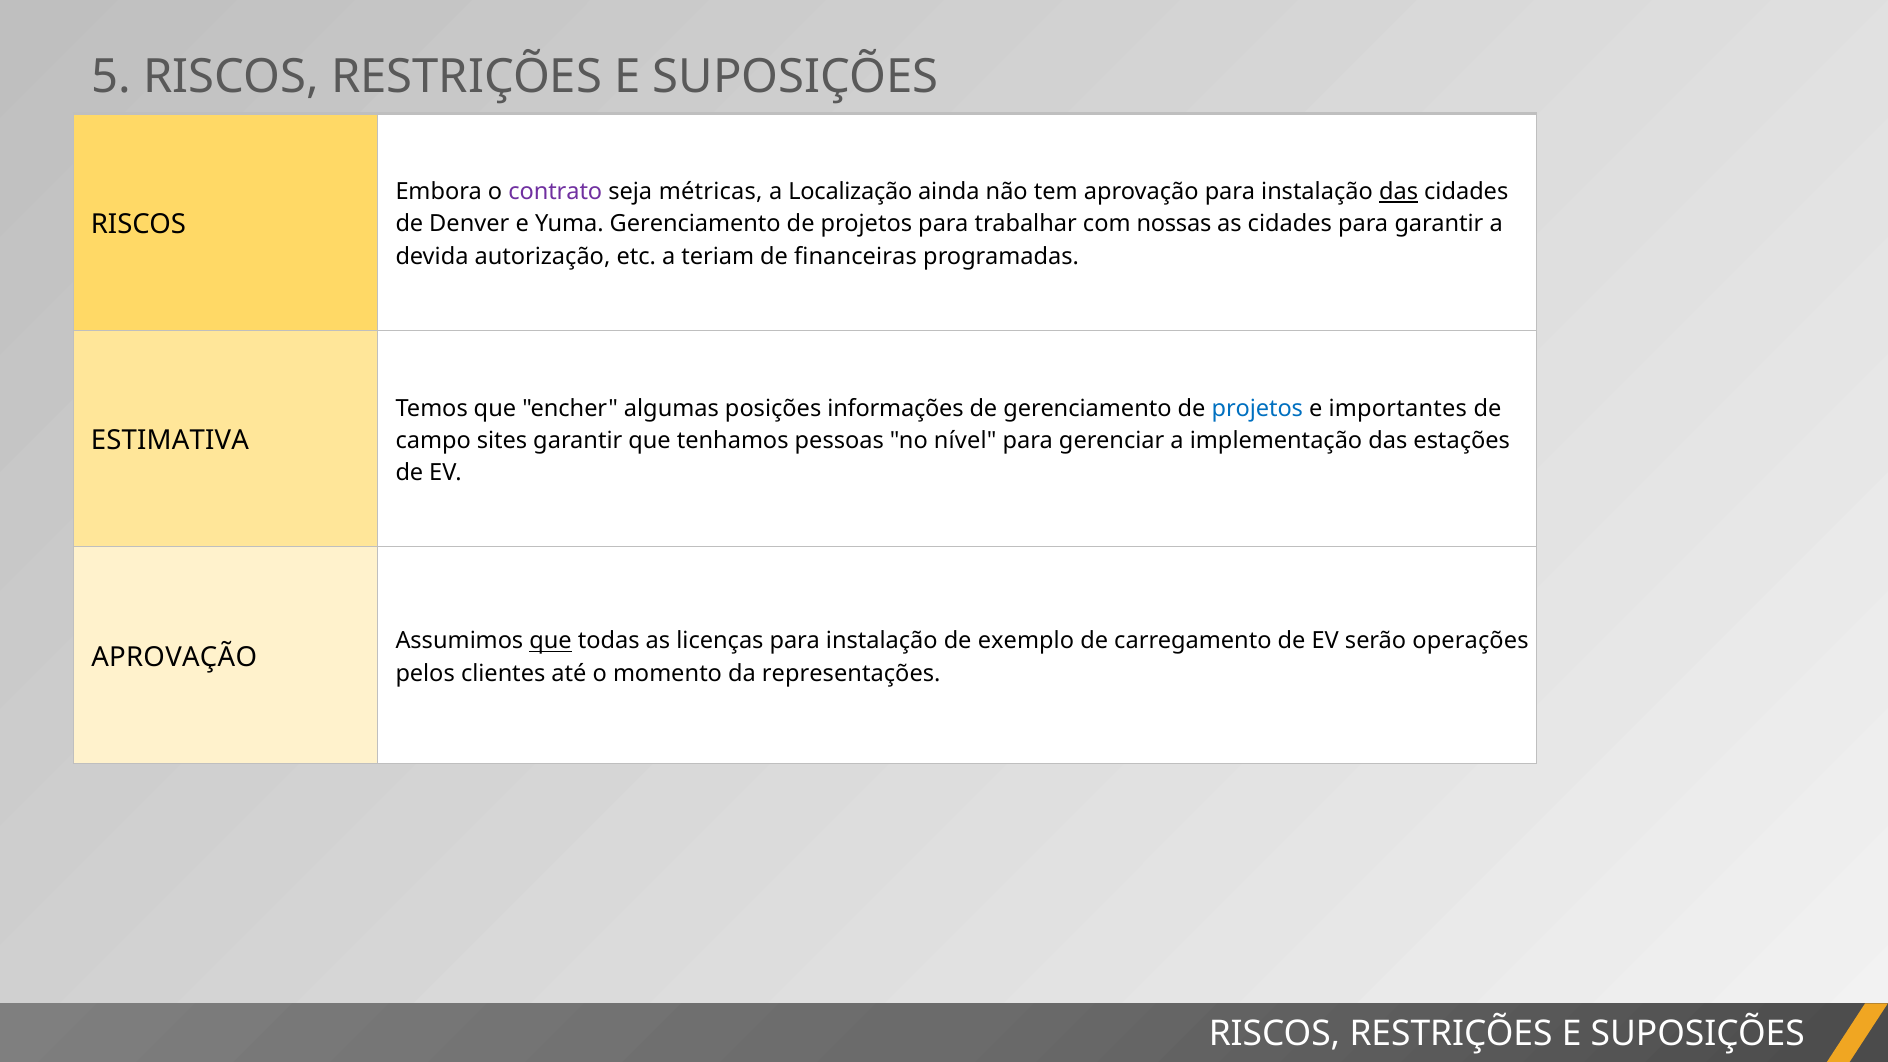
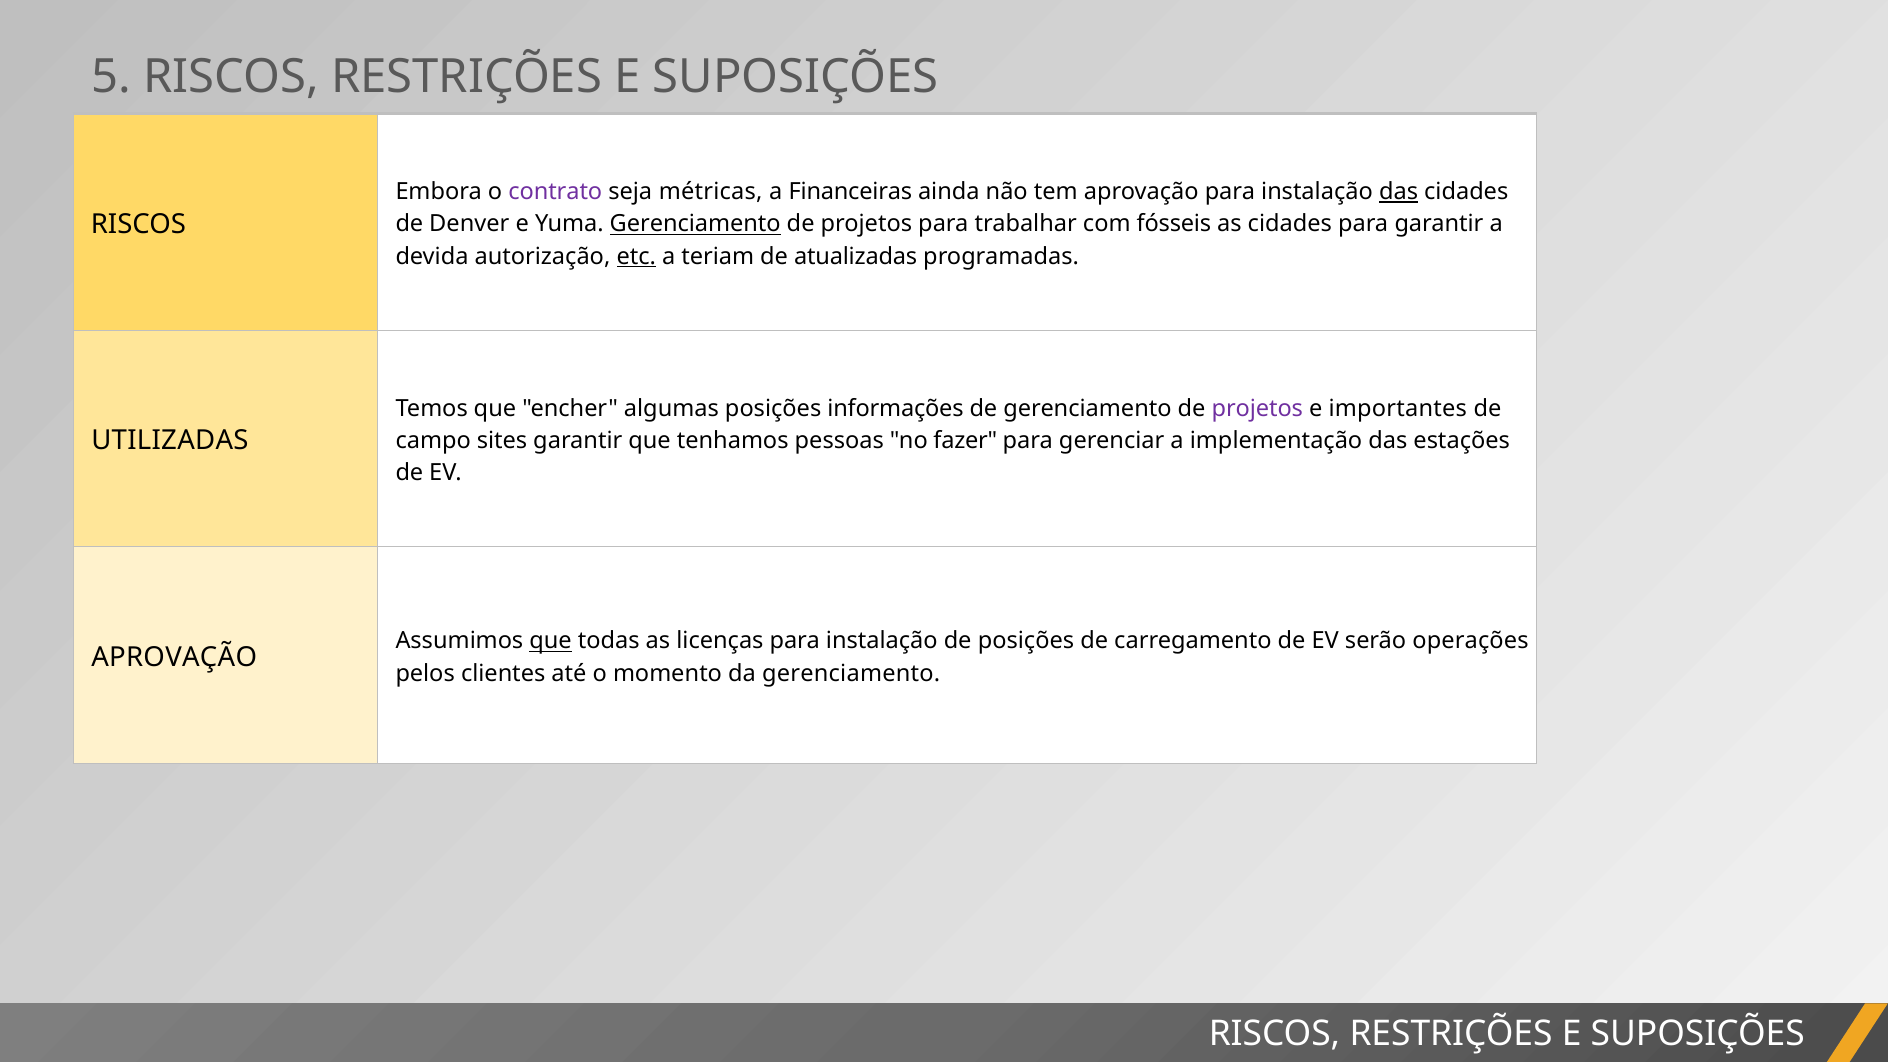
Localização: Localização -> Financeiras
Gerenciamento at (695, 224) underline: none -> present
nossas: nossas -> fósseis
etc underline: none -> present
financeiras: financeiras -> atualizadas
projetos at (1257, 409) colour: blue -> purple
ESTIMATIVA: ESTIMATIVA -> UTILIZADAS
nível: nível -> fazer
de exemplo: exemplo -> posições
da representações: representações -> gerenciamento
